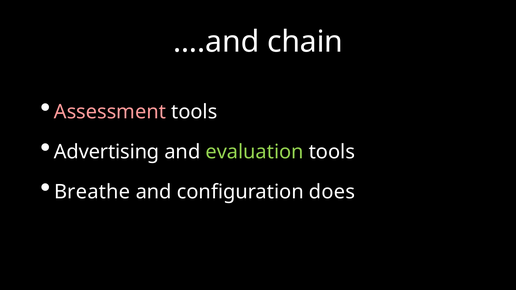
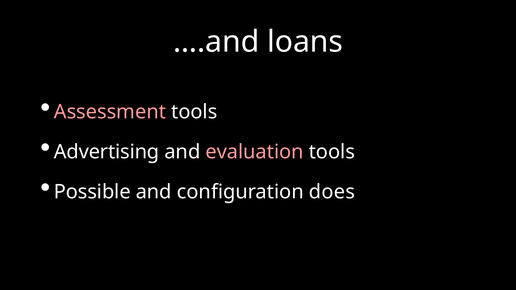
chain: chain -> loans
evaluation colour: light green -> pink
Breathe: Breathe -> Possible
